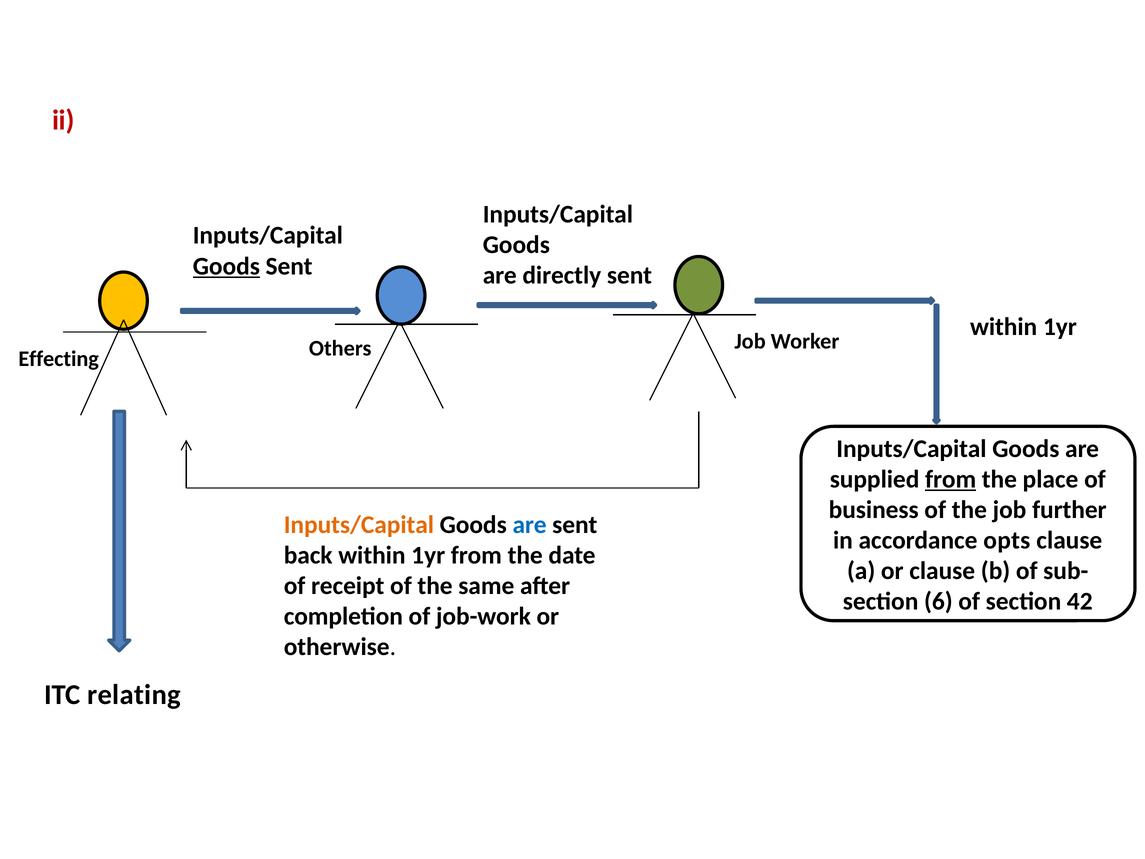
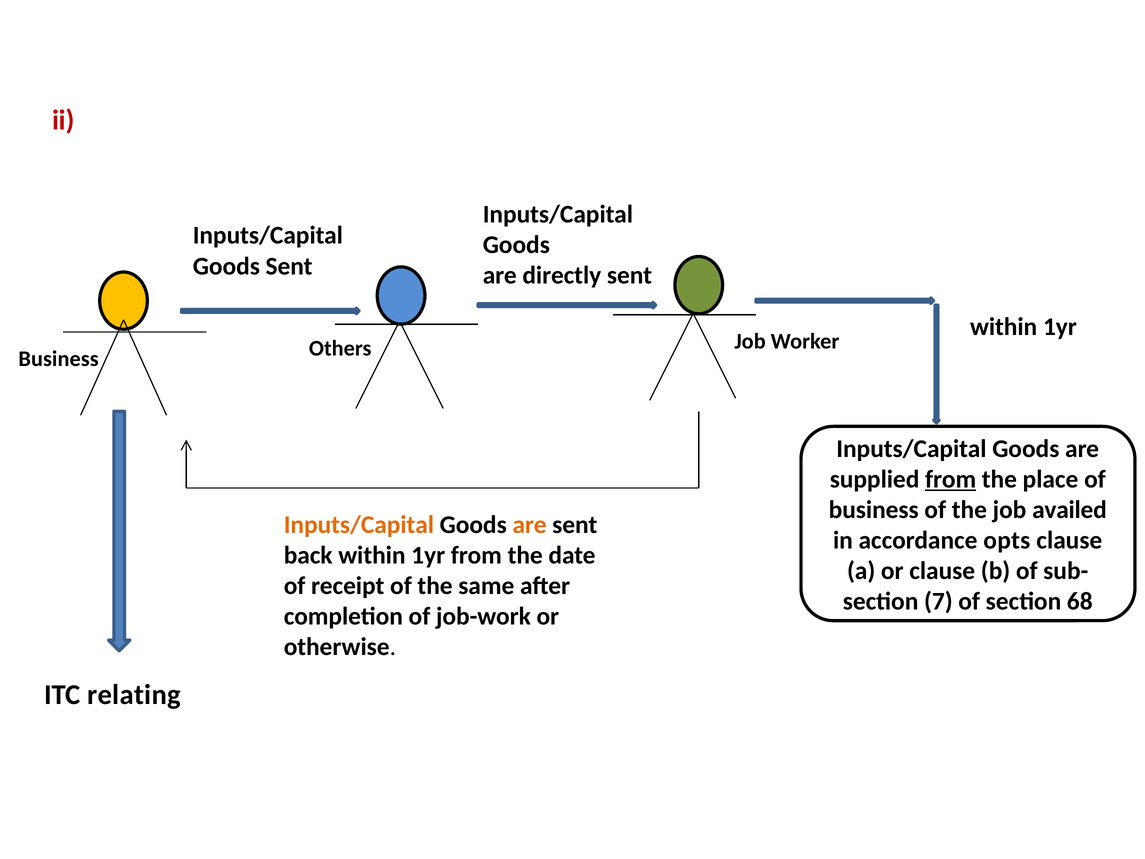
Goods at (226, 266) underline: present -> none
Effecting at (59, 359): Effecting -> Business
further: further -> availed
are at (530, 525) colour: blue -> orange
6: 6 -> 7
42: 42 -> 68
